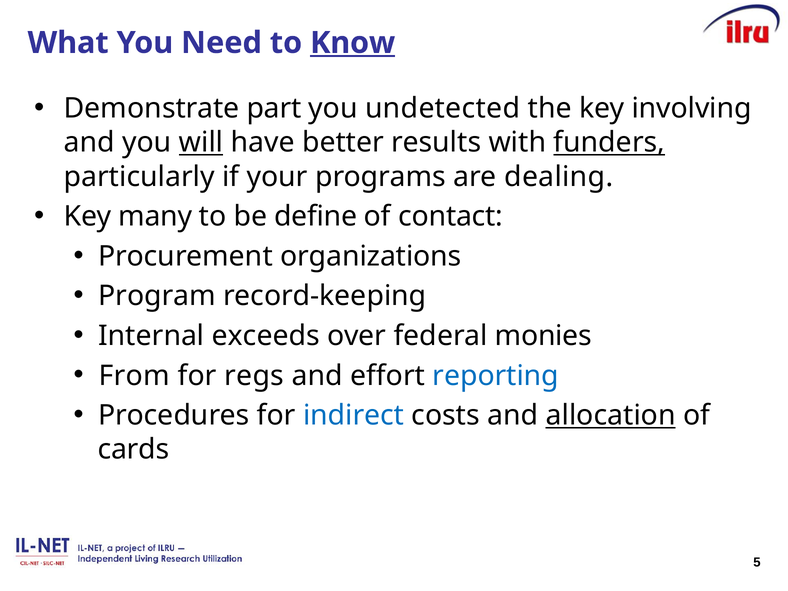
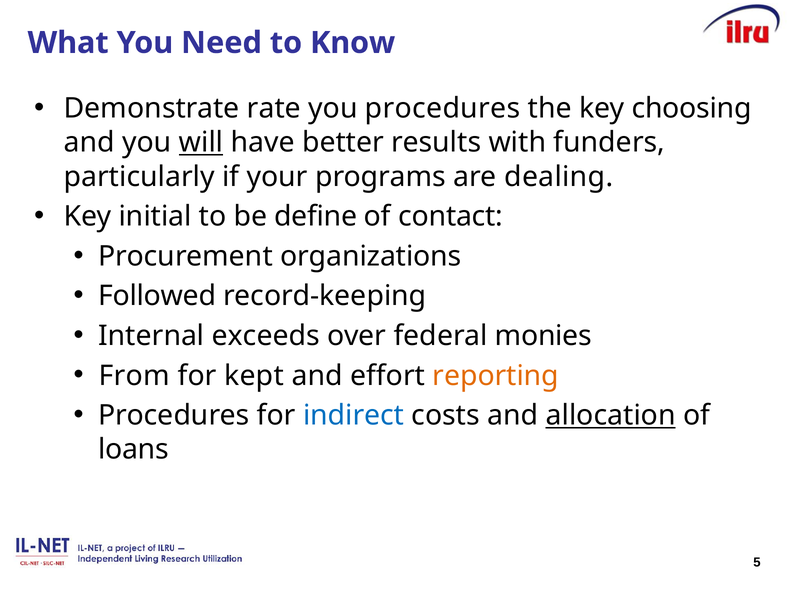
Know underline: present -> none
part: part -> rate
you undetected: undetected -> procedures
involving: involving -> choosing
funders underline: present -> none
many: many -> initial
Program: Program -> Followed
regs: regs -> kept
reporting colour: blue -> orange
cards: cards -> loans
